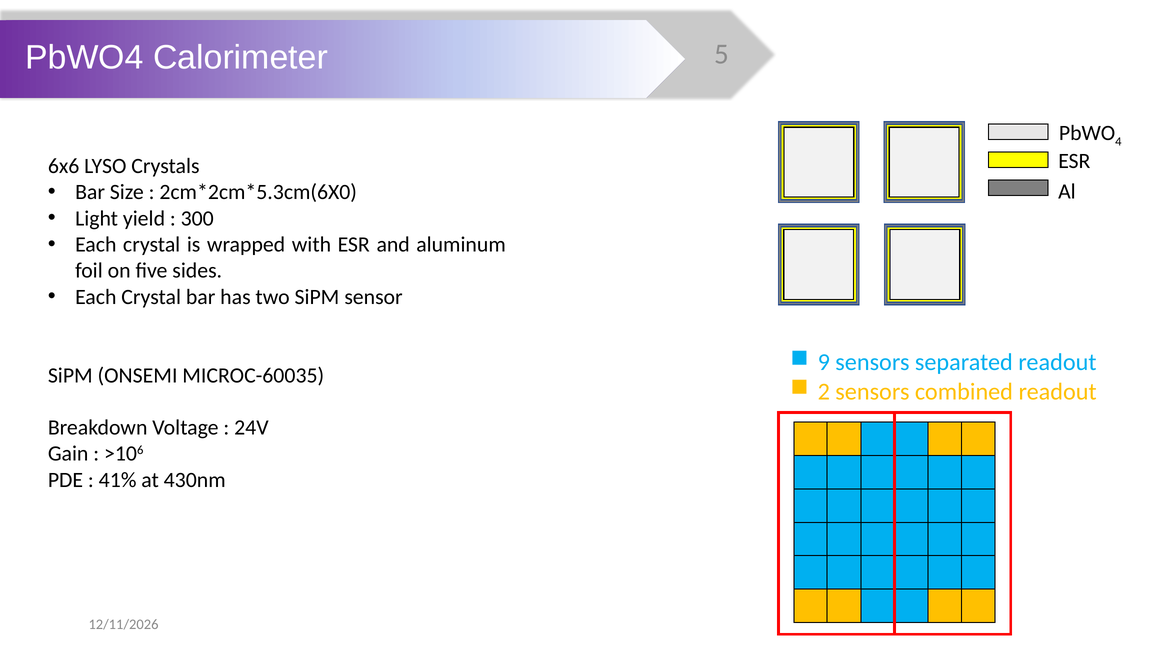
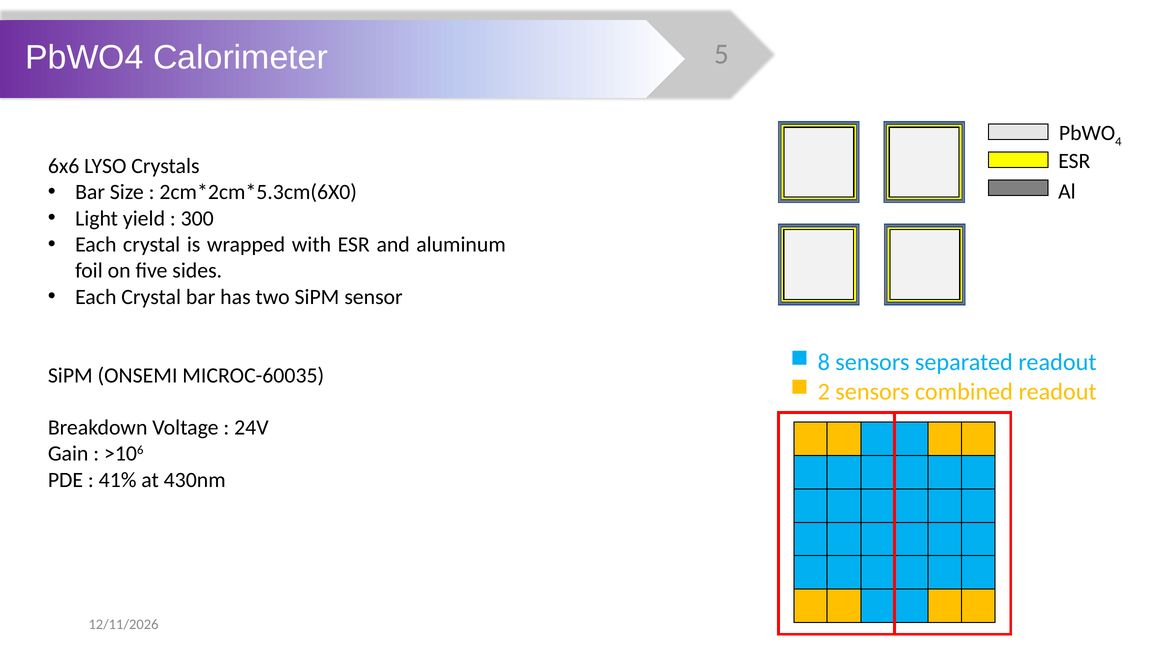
9: 9 -> 8
